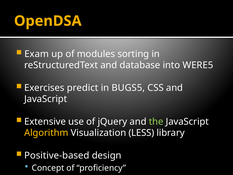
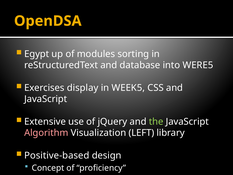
Exam: Exam -> Egypt
predict: predict -> display
BUGS5: BUGS5 -> WEEK5
Algorithm colour: yellow -> pink
LESS: LESS -> LEFT
